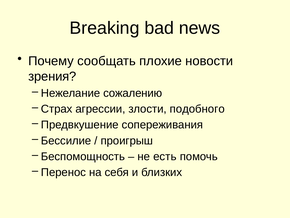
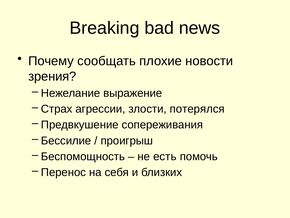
сожалению: сожалению -> выражение
подобного: подобного -> потерялся
